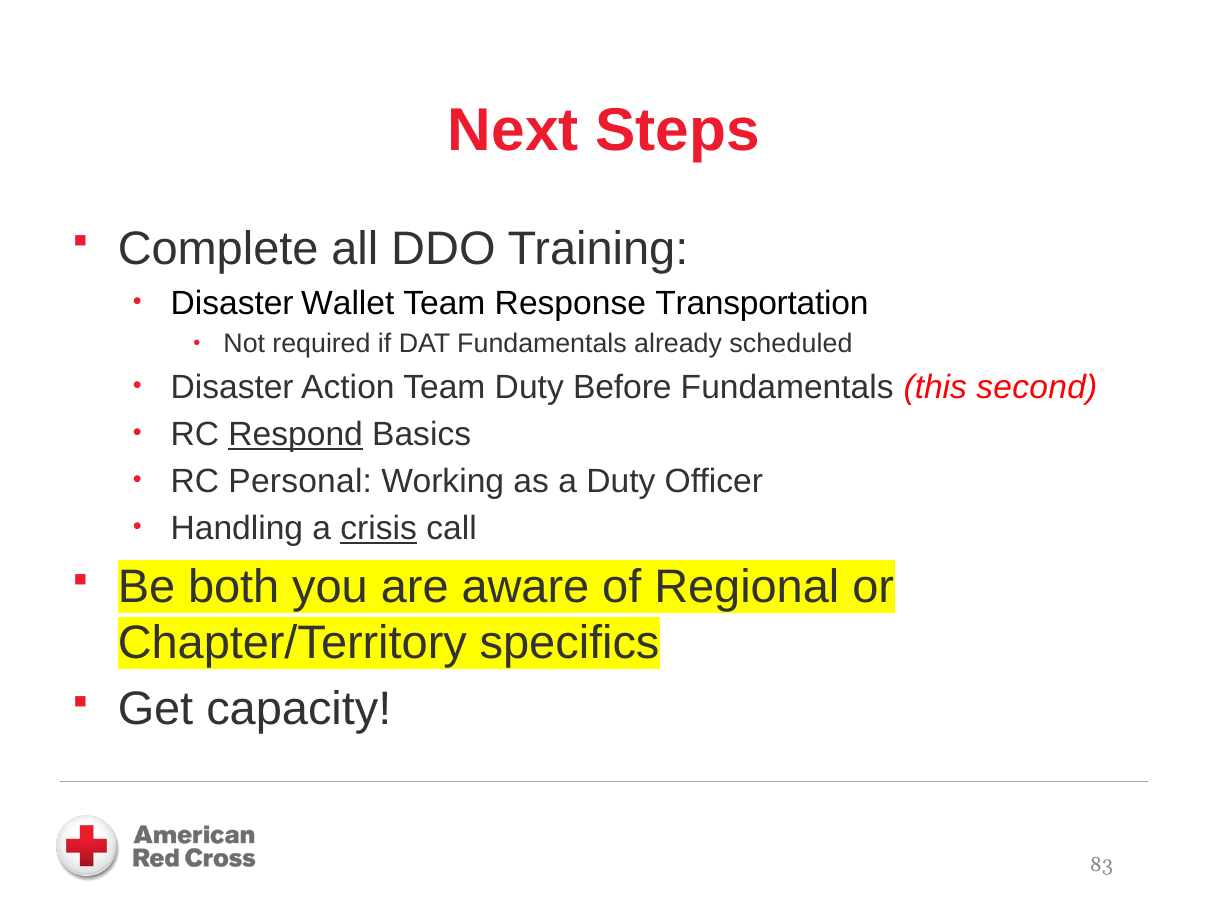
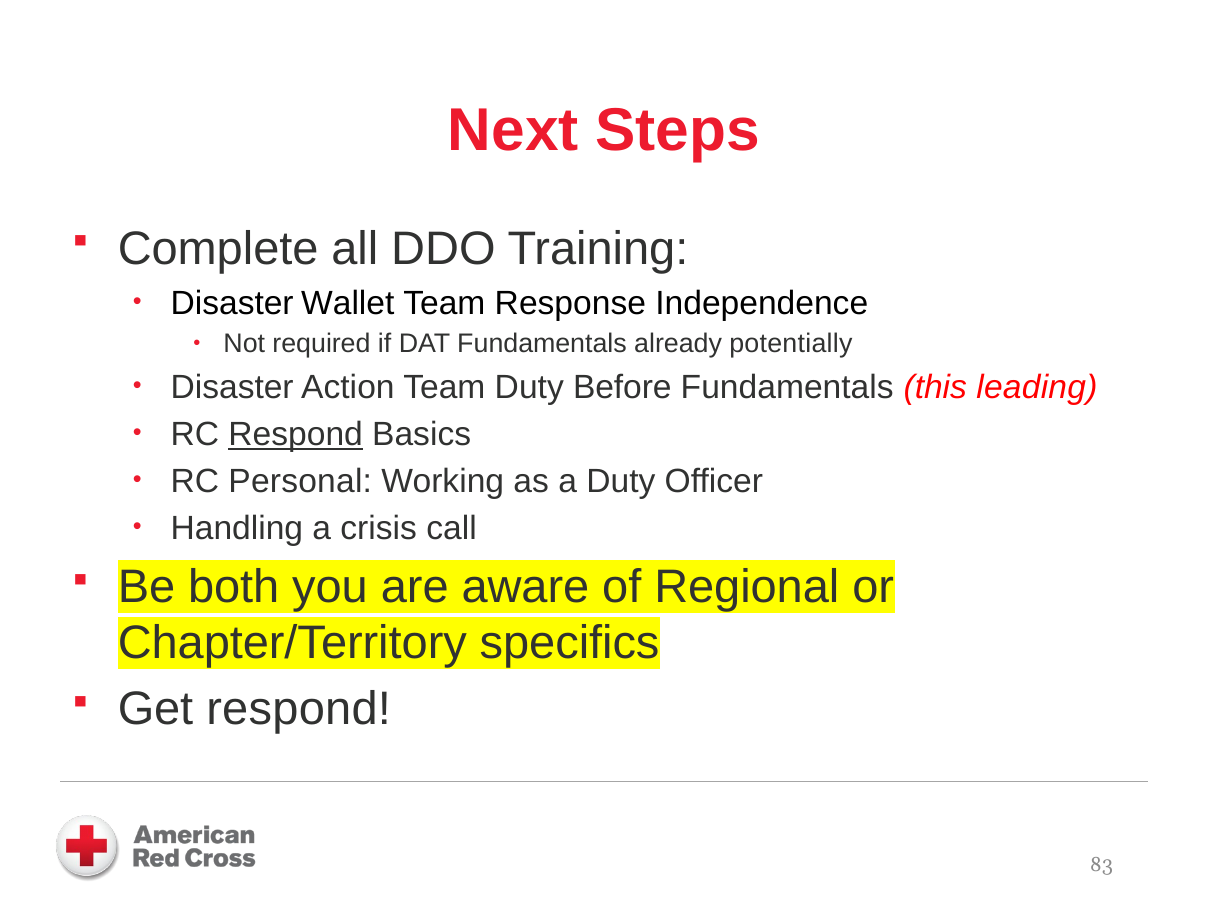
Transportation: Transportation -> Independence
scheduled: scheduled -> potentially
second: second -> leading
crisis underline: present -> none
Get capacity: capacity -> respond
